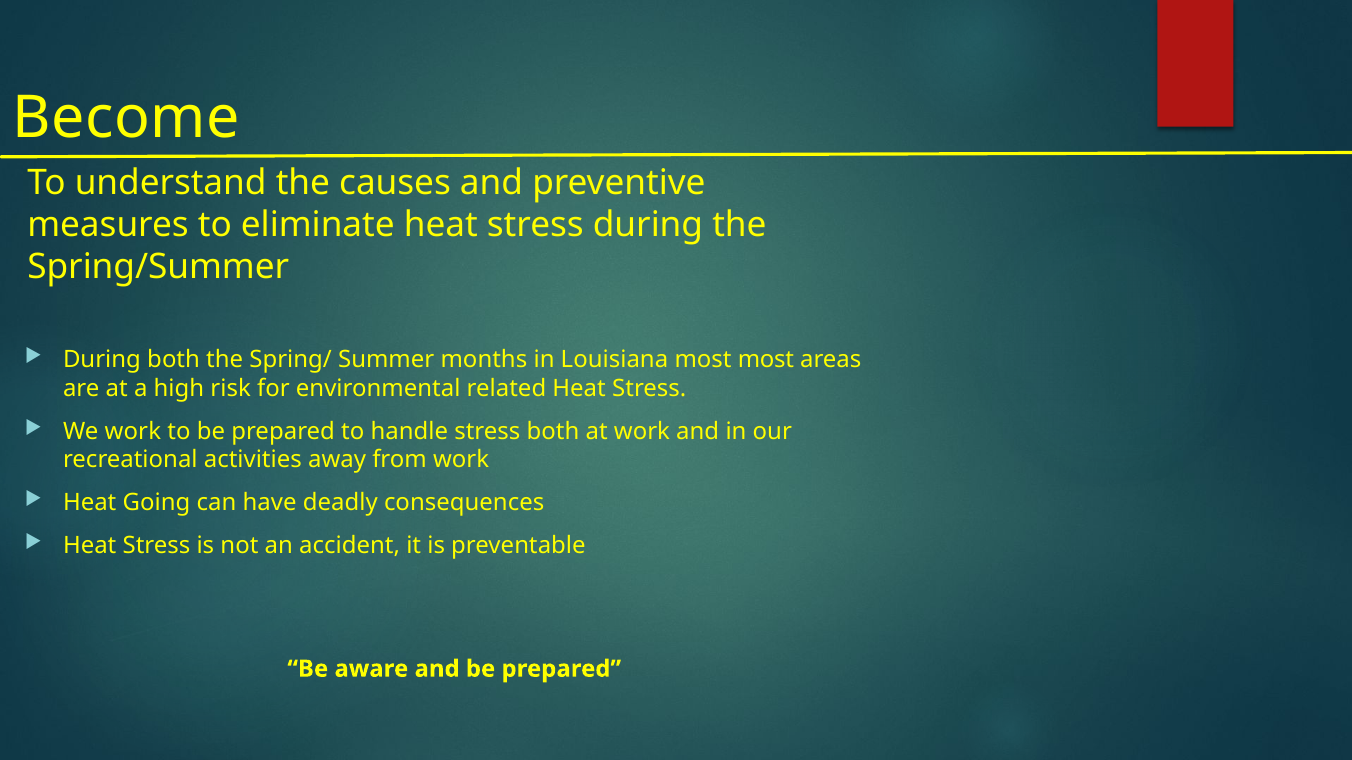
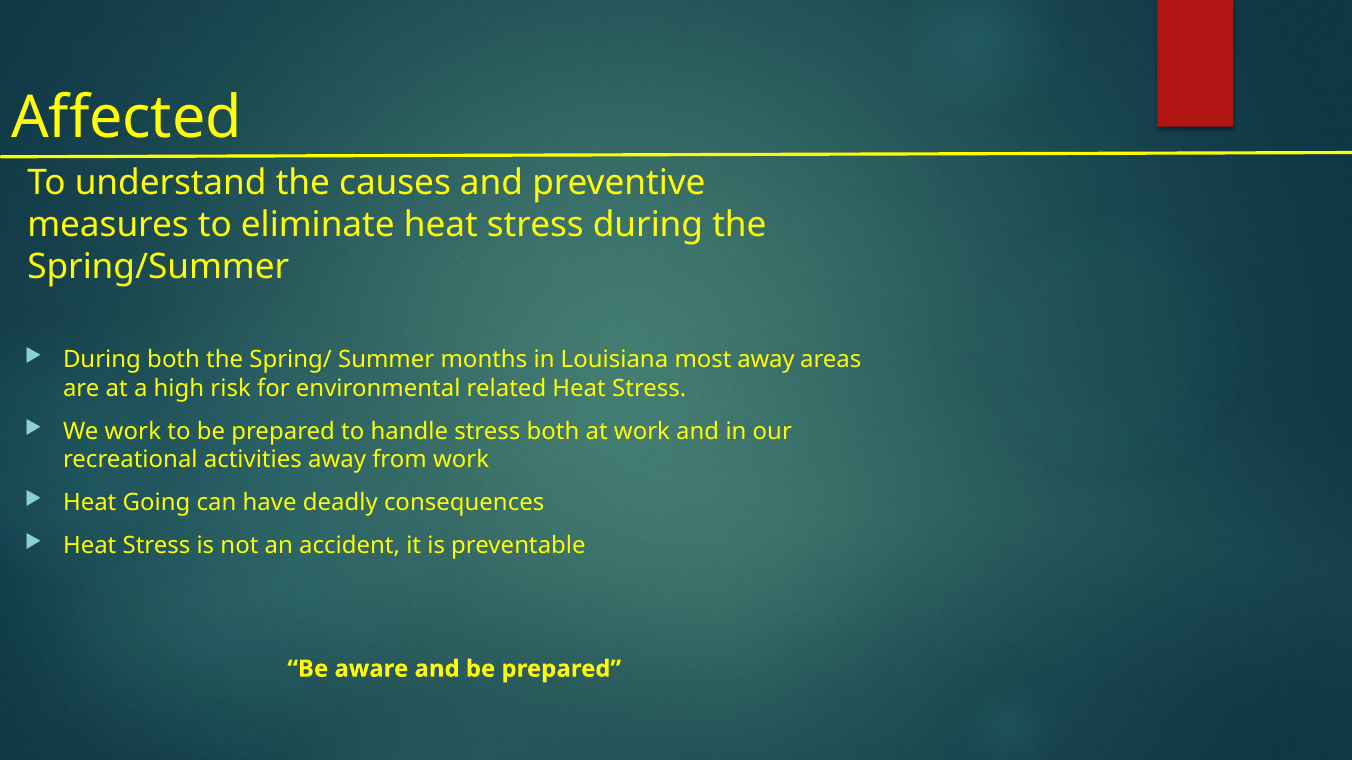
Become: Become -> Affected
most most: most -> away
